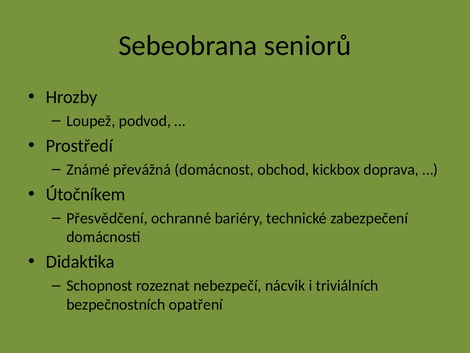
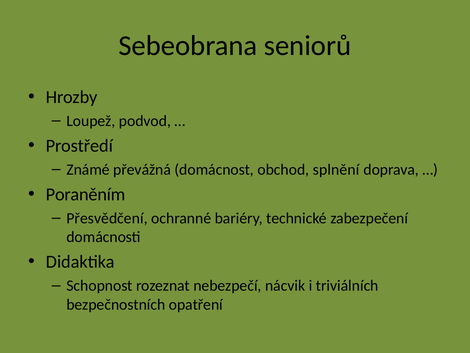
kickbox: kickbox -> splnění
Útočníkem: Útočníkem -> Poraněním
